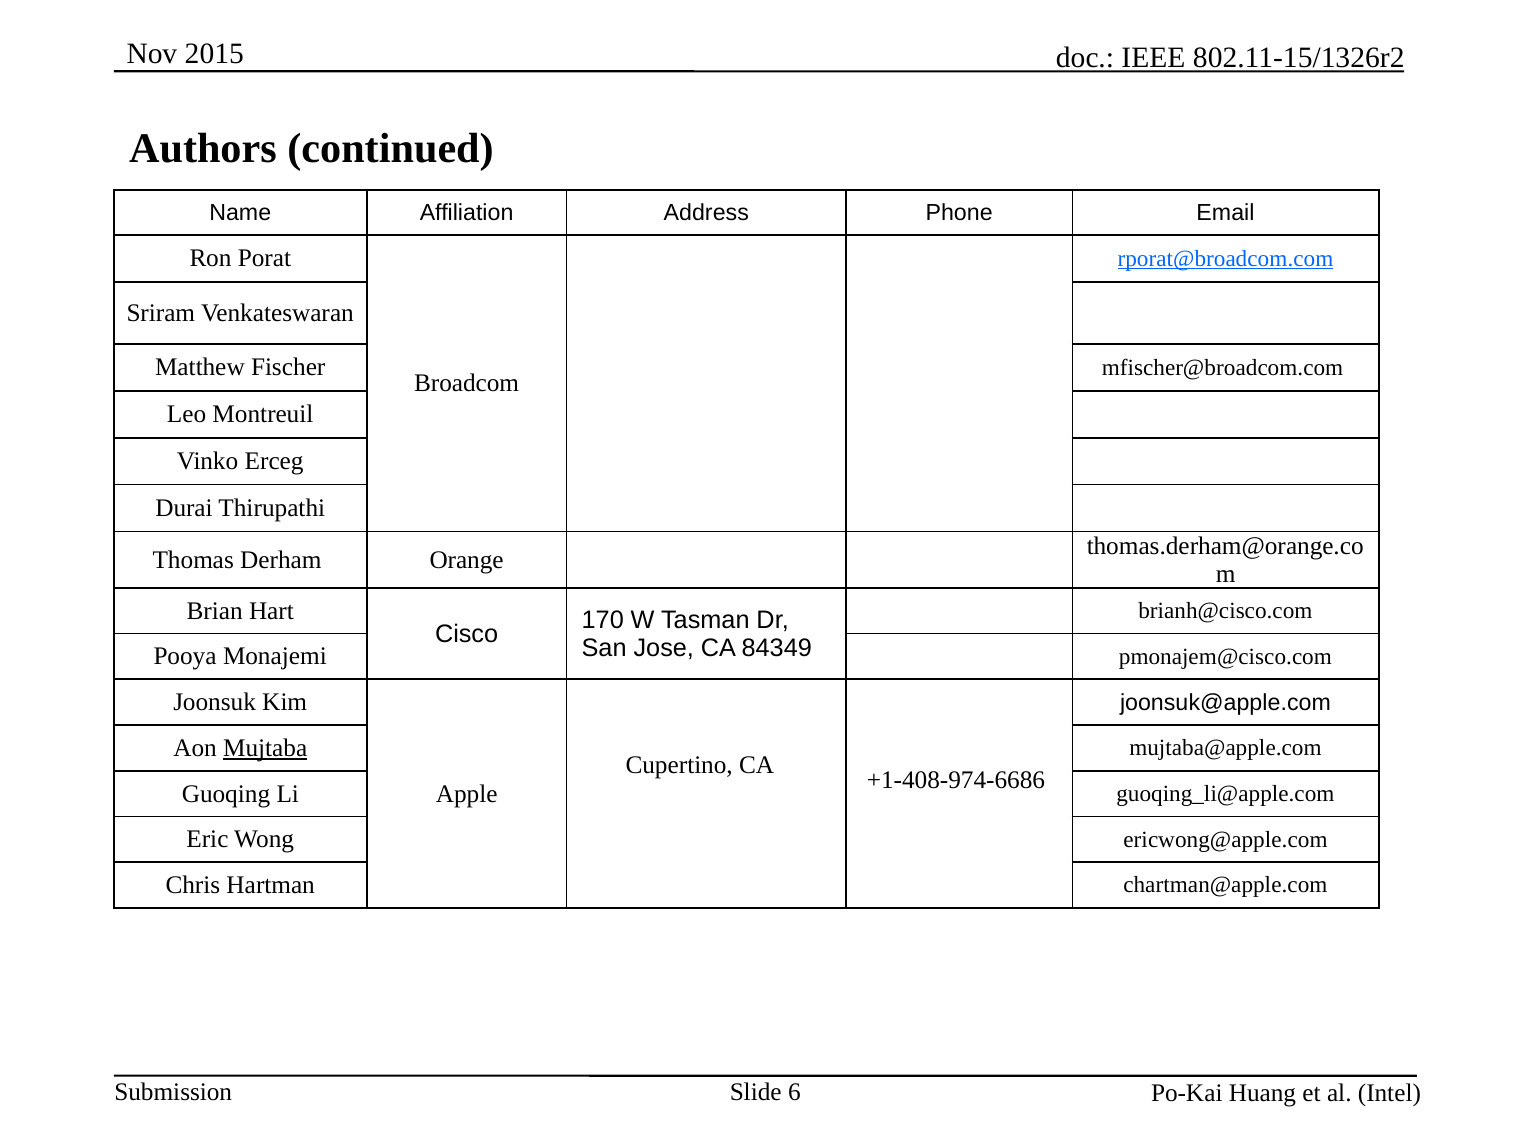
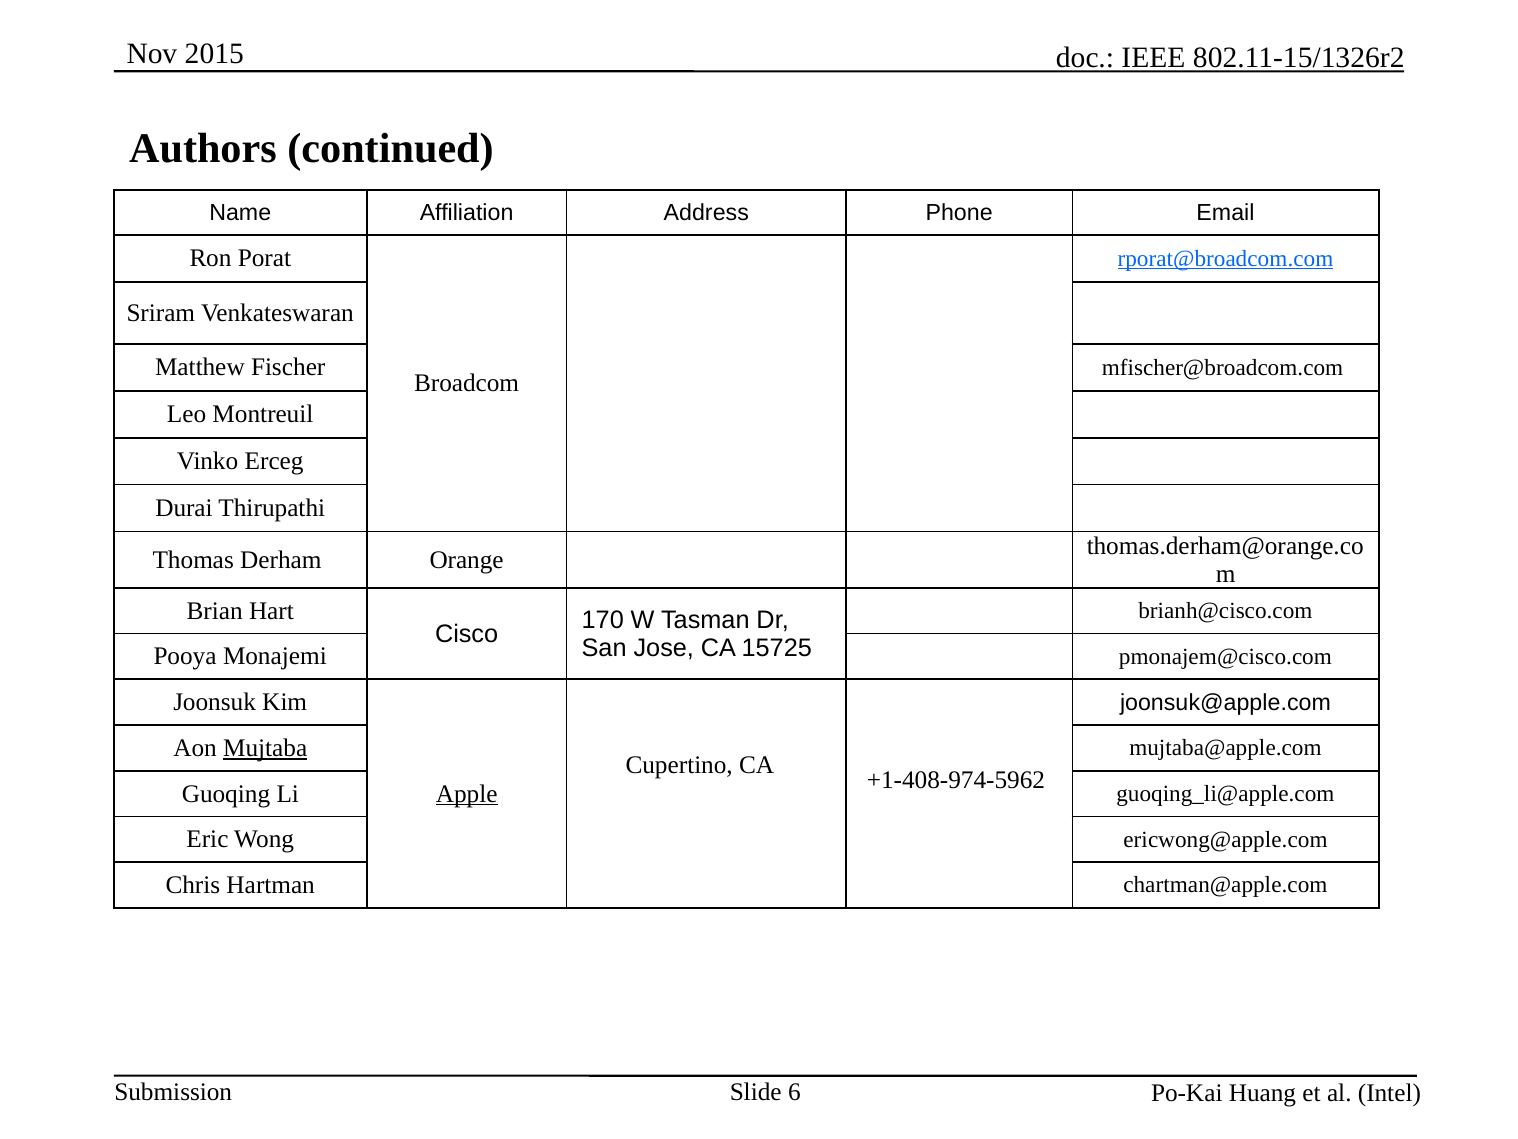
84349: 84349 -> 15725
+1-408-974-6686: +1-408-974-6686 -> +1-408-974-5962
Apple underline: none -> present
